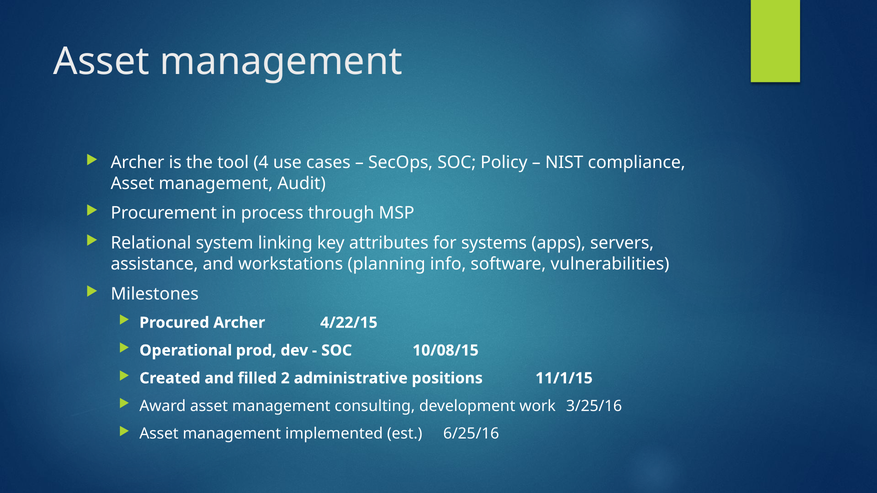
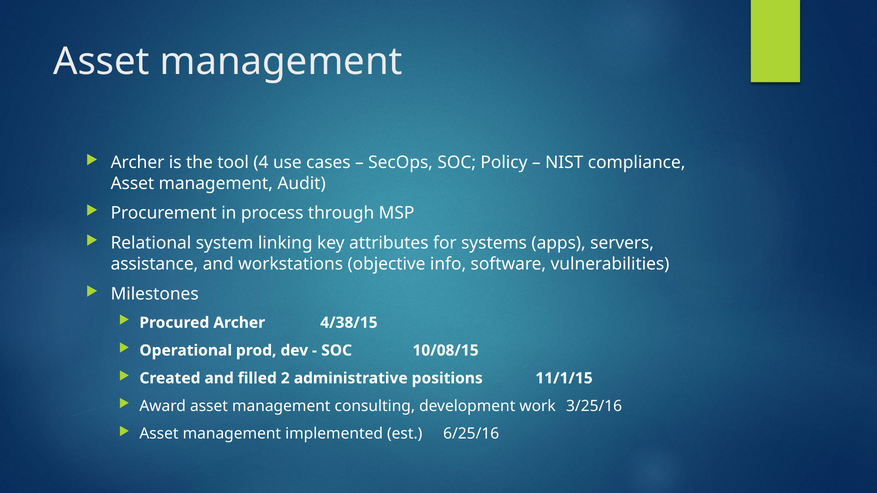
planning: planning -> objective
4/22/15: 4/22/15 -> 4/38/15
